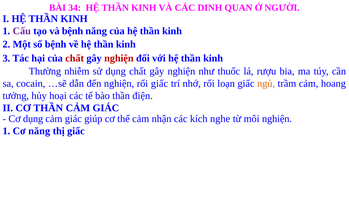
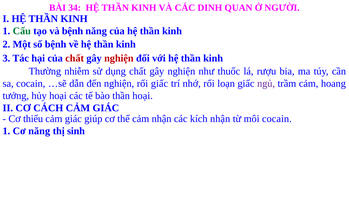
Cấu colour: purple -> green
ngủ colour: orange -> purple
thần điện: điện -> hoại
CƠ THẦN: THẦN -> CÁCH
Cơ dụng: dụng -> thiếu
kích nghe: nghe -> nhận
môi nghiện: nghiện -> cocain
thị giấc: giấc -> sinh
